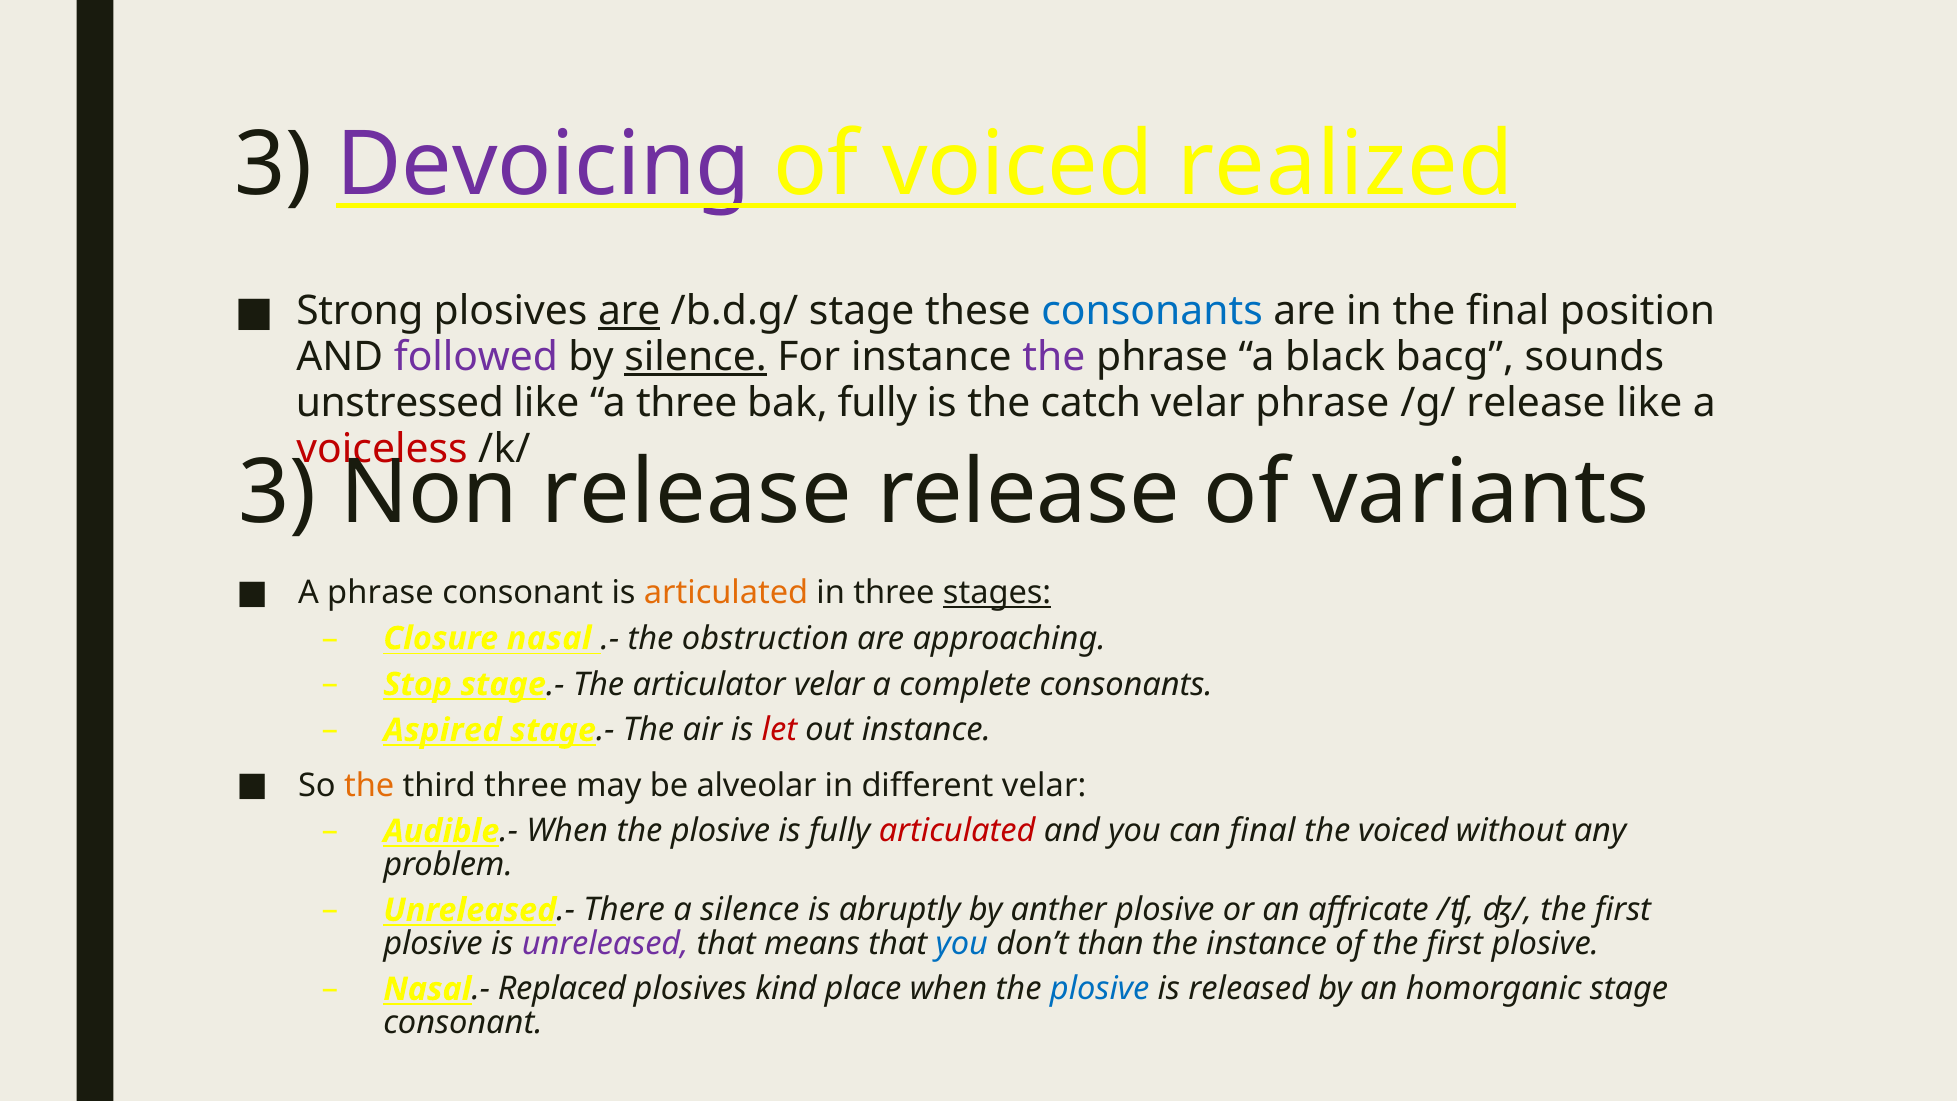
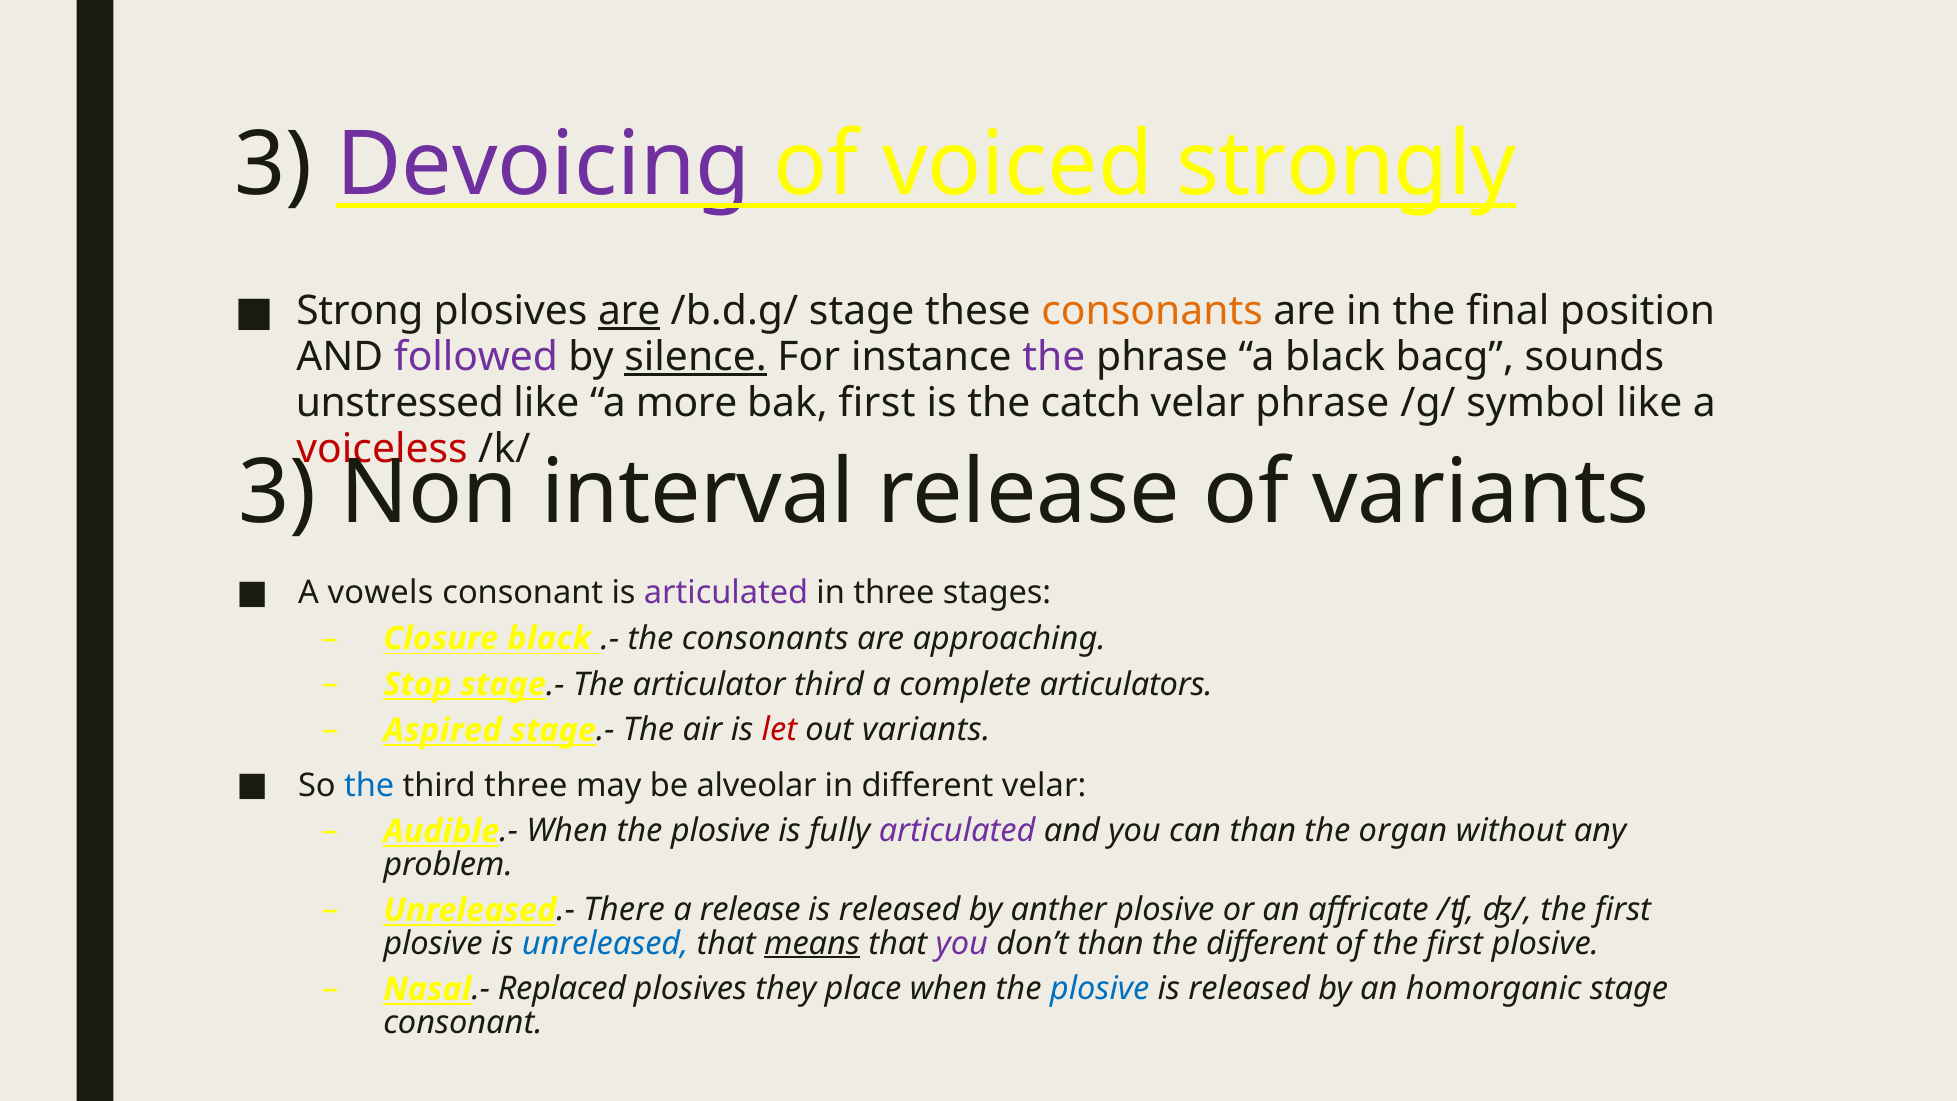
realized: realized -> strongly
consonants at (1152, 311) colour: blue -> orange
a three: three -> more
bak fully: fully -> first
/g/ release: release -> symbol
Non release: release -> interval
A phrase: phrase -> vowels
articulated at (726, 592) colour: orange -> purple
stages underline: present -> none
Closure nasal: nasal -> black
the obstruction: obstruction -> consonants
articulator velar: velar -> third
complete consonants: consonants -> articulators
out instance: instance -> variants
the at (369, 785) colour: orange -> blue
articulated at (957, 831) colour: red -> purple
can final: final -> than
the voiced: voiced -> organ
a silence: silence -> release
abruptly at (900, 910): abruptly -> released
unreleased colour: purple -> blue
means underline: none -> present
you at (962, 943) colour: blue -> purple
the instance: instance -> different
kind: kind -> they
